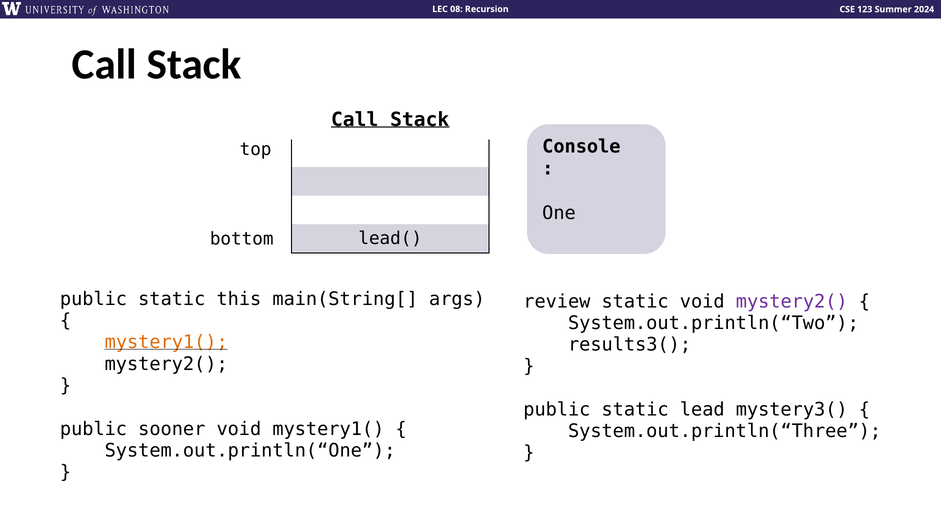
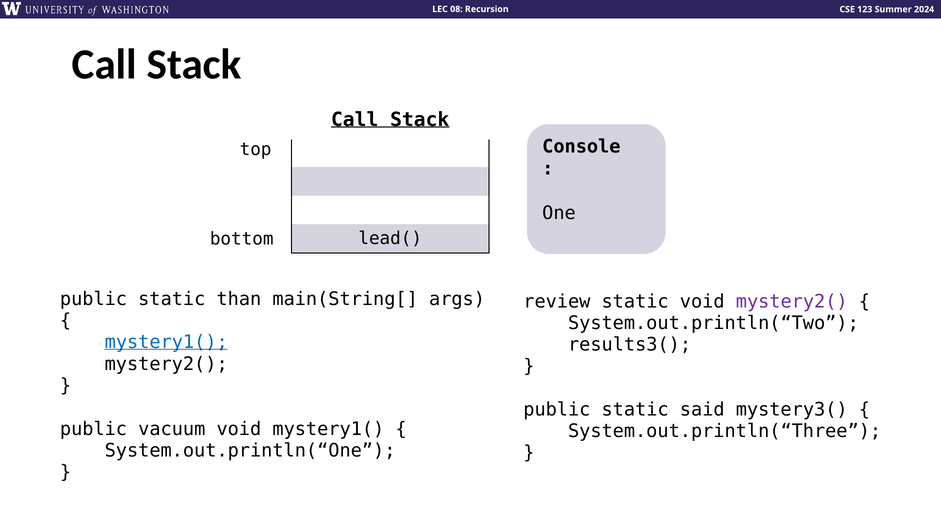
this: this -> than
mystery1( at (166, 343) colour: orange -> blue
lead: lead -> said
sooner: sooner -> vacuum
